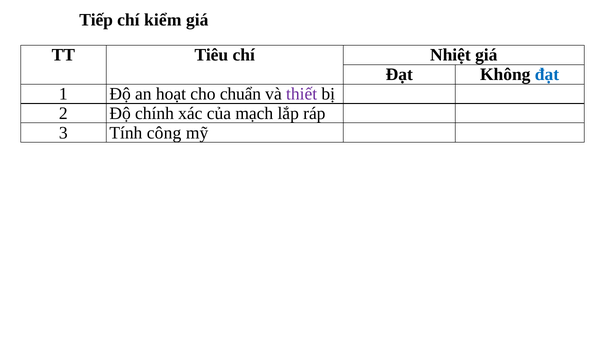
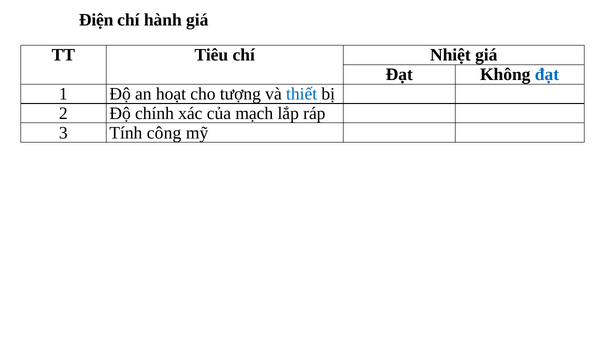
Tiếp: Tiếp -> Điện
kiểm: kiểm -> hành
chuẩn: chuẩn -> tượng
thiết colour: purple -> blue
